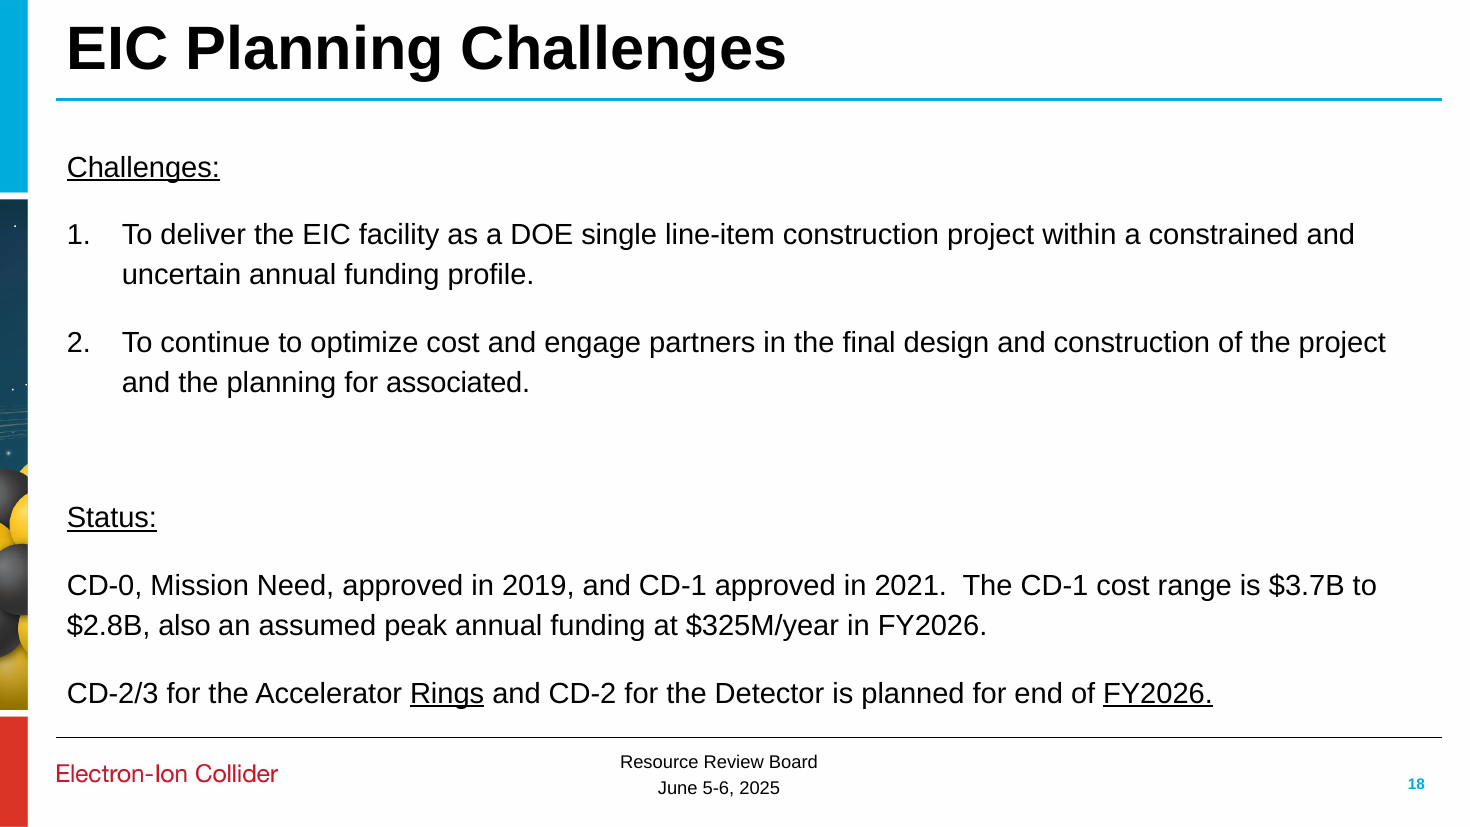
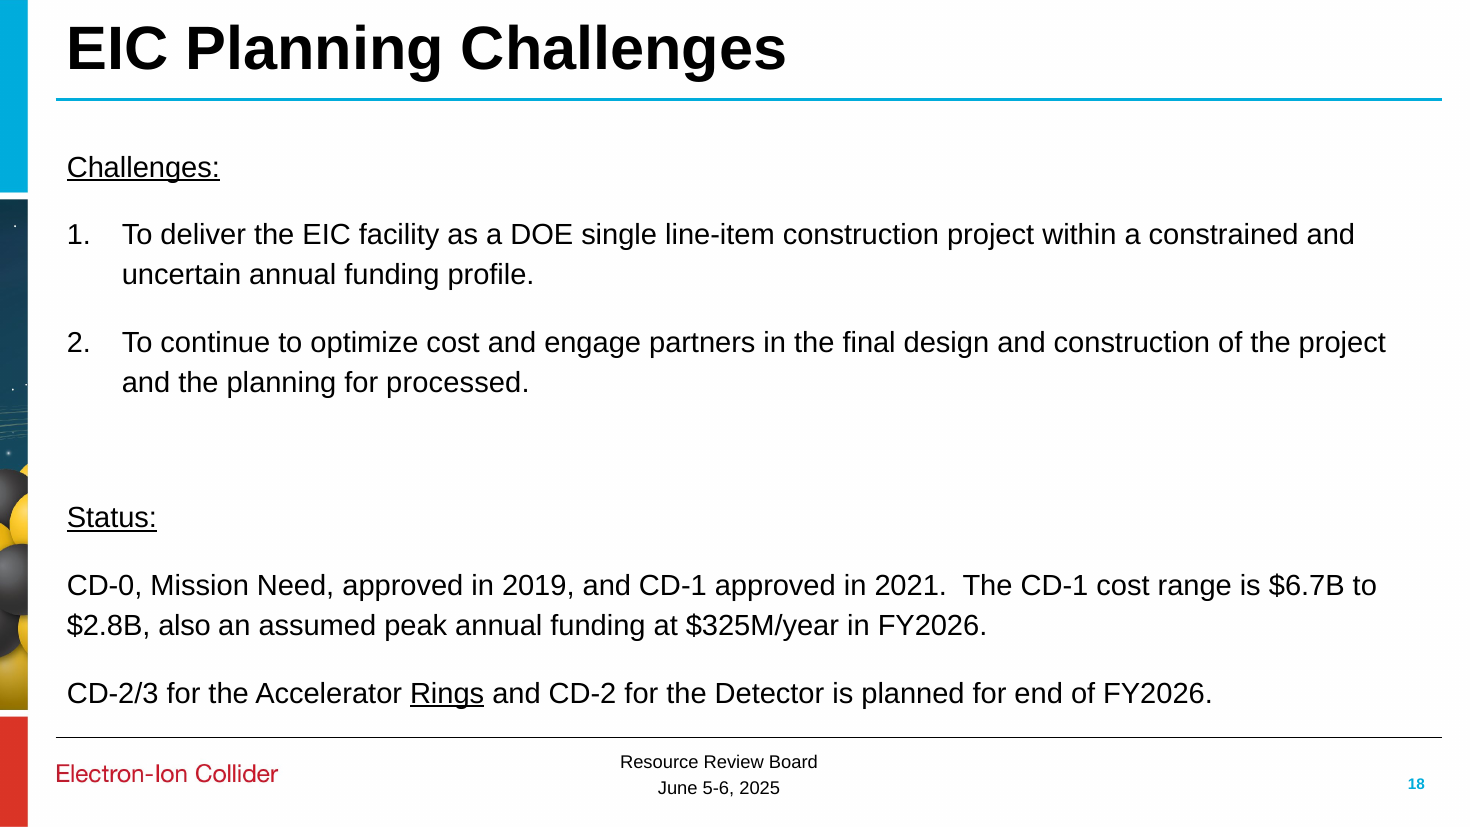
associated: associated -> processed
$3.7B: $3.7B -> $6.7B
FY2026 at (1158, 694) underline: present -> none
